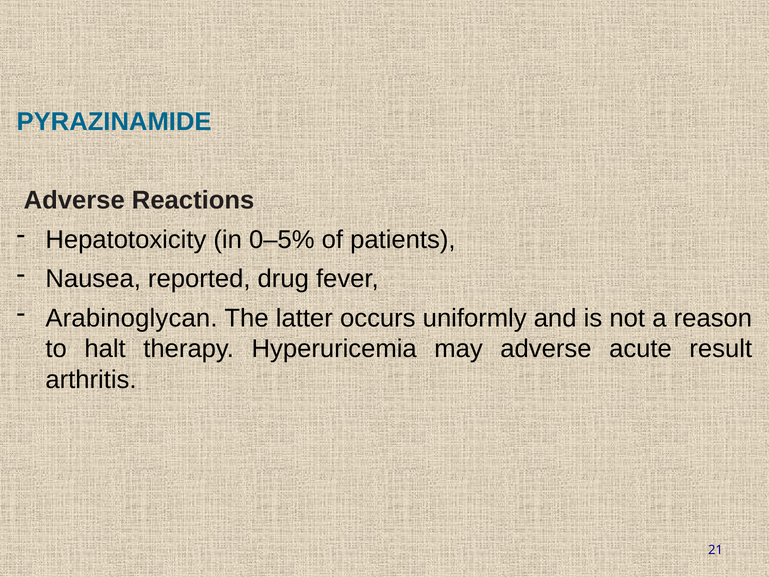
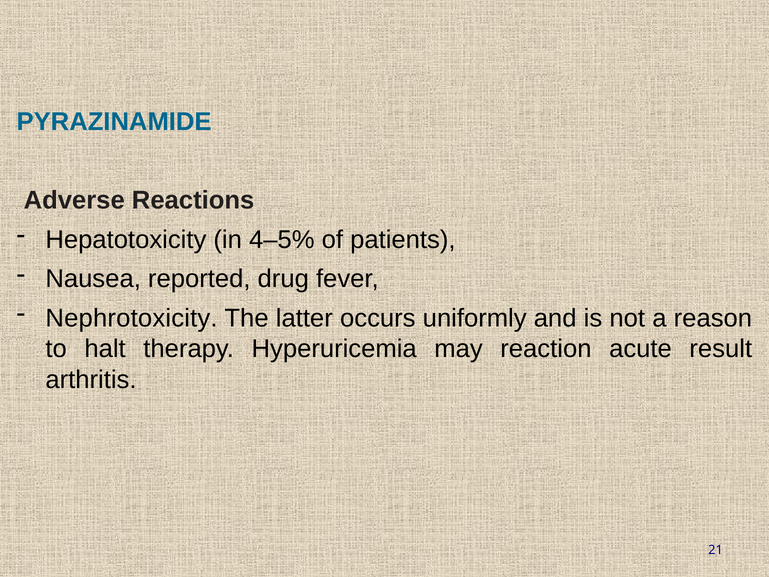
0–5%: 0–5% -> 4–5%
Arabinoglycan: Arabinoglycan -> Nephrotoxicity
may adverse: adverse -> reaction
